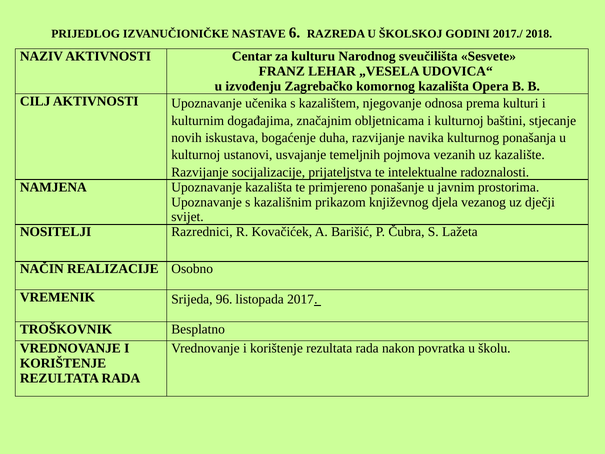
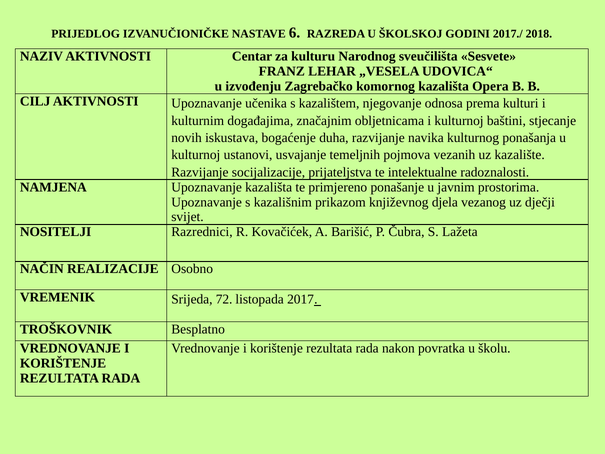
96: 96 -> 72
